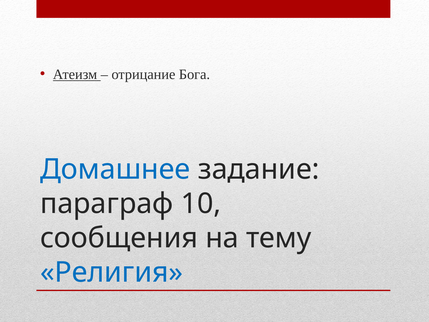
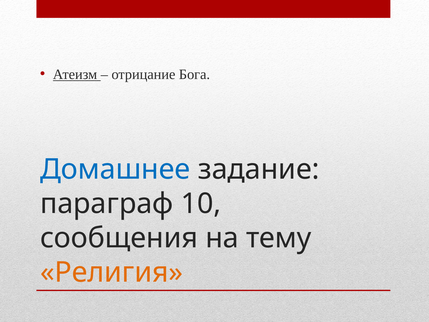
Религия colour: blue -> orange
